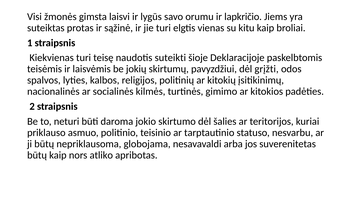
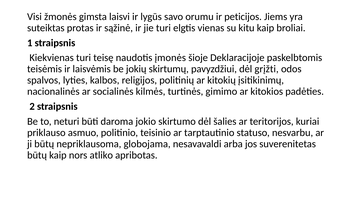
lapkričio: lapkričio -> peticijos
suteikti: suteikti -> įmonės
